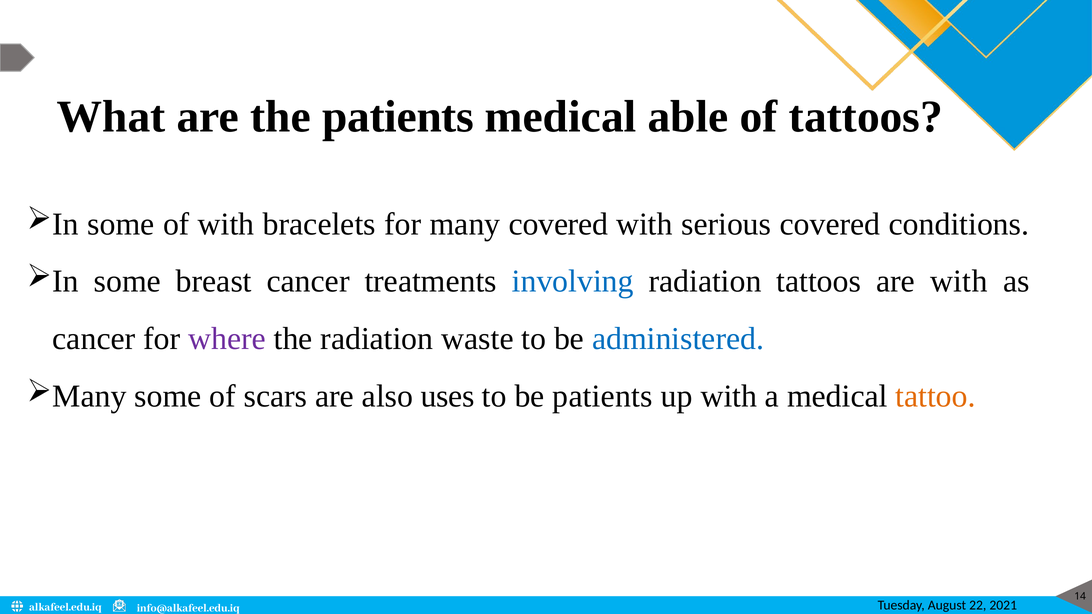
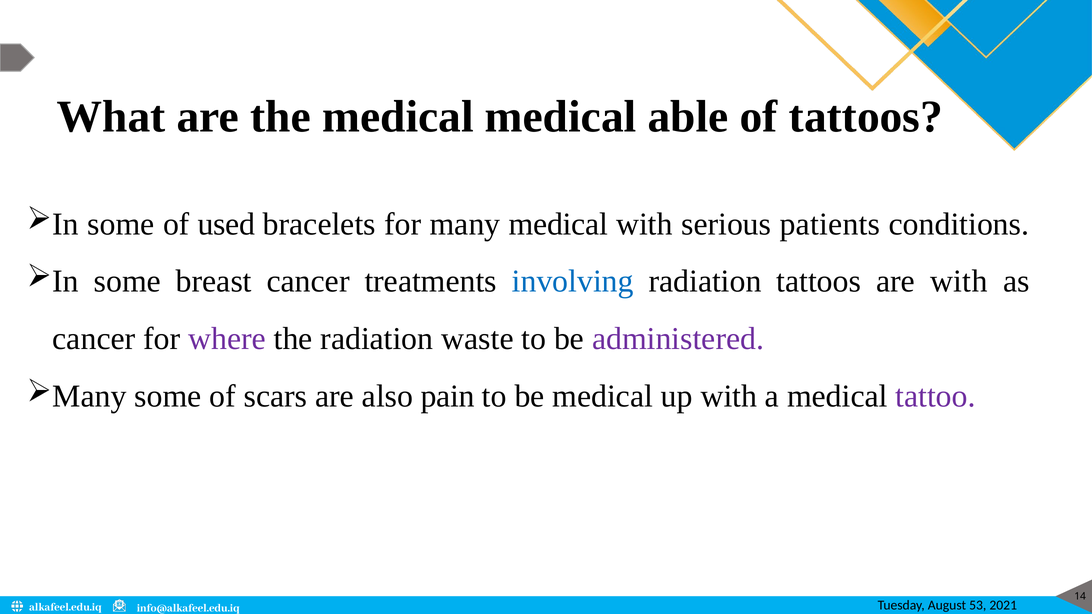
the patients: patients -> medical
of with: with -> used
many covered: covered -> medical
serious covered: covered -> patients
administered colour: blue -> purple
uses: uses -> pain
be patients: patients -> medical
tattoo colour: orange -> purple
22: 22 -> 53
